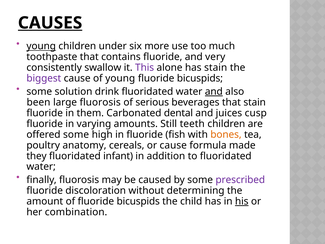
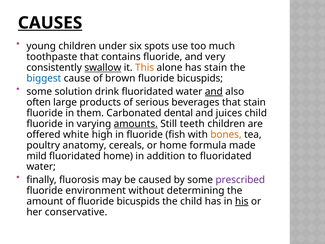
young at (41, 46) underline: present -> none
more: more -> spots
swallow underline: none -> present
This colour: purple -> orange
biggest colour: purple -> blue
of young: young -> brown
been: been -> often
large fluorosis: fluorosis -> products
juices cusp: cusp -> child
amounts underline: none -> present
offered some: some -> white
or cause: cause -> home
they: they -> mild
fluoridated infant: infant -> home
discoloration: discoloration -> environment
combination: combination -> conservative
